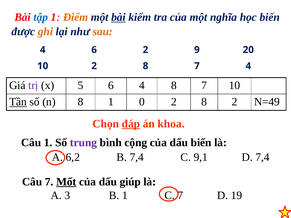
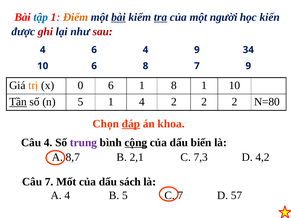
tra underline: none -> present
nghĩa: nghĩa -> người
học biến: biến -> kiến
ghi colour: orange -> red
sau colour: orange -> red
6 2: 2 -> 4
20: 20 -> 34
10 2: 2 -> 6
7 4: 4 -> 9
trị colour: purple -> orange
5: 5 -> 0
6 4: 4 -> 1
7 at (204, 85): 7 -> 1
n 8: 8 -> 5
1 0: 0 -> 4
8 at (204, 102): 8 -> 2
N=49: N=49 -> N=80
Câu 1: 1 -> 4
cộng underline: none -> present
6,2: 6,2 -> 8,7
B 7,4: 7,4 -> 2,1
9,1: 9,1 -> 7,3
D 7,4: 7,4 -> 4,2
Mốt underline: present -> none
giúp: giúp -> sách
A 3: 3 -> 4
B 1: 1 -> 5
19: 19 -> 57
